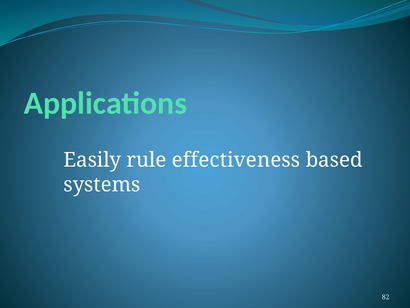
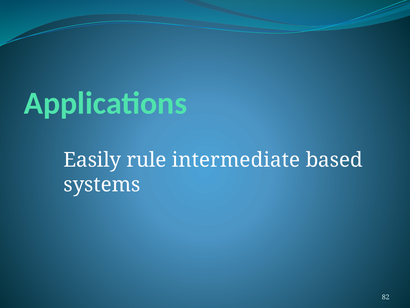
effectiveness: effectiveness -> intermediate
